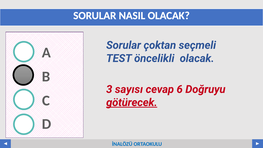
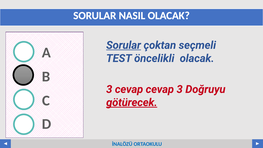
Sorular at (124, 45) underline: none -> present
3 sayısı: sayısı -> cevap
cevap 6: 6 -> 3
